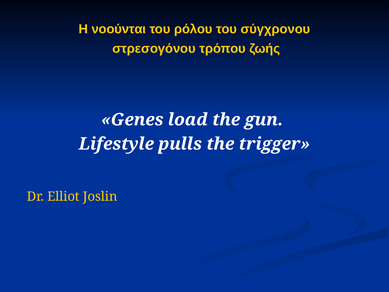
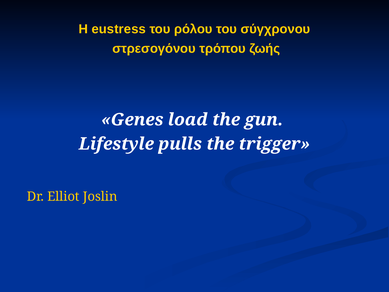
νοούνται: νοούνται -> eustress
